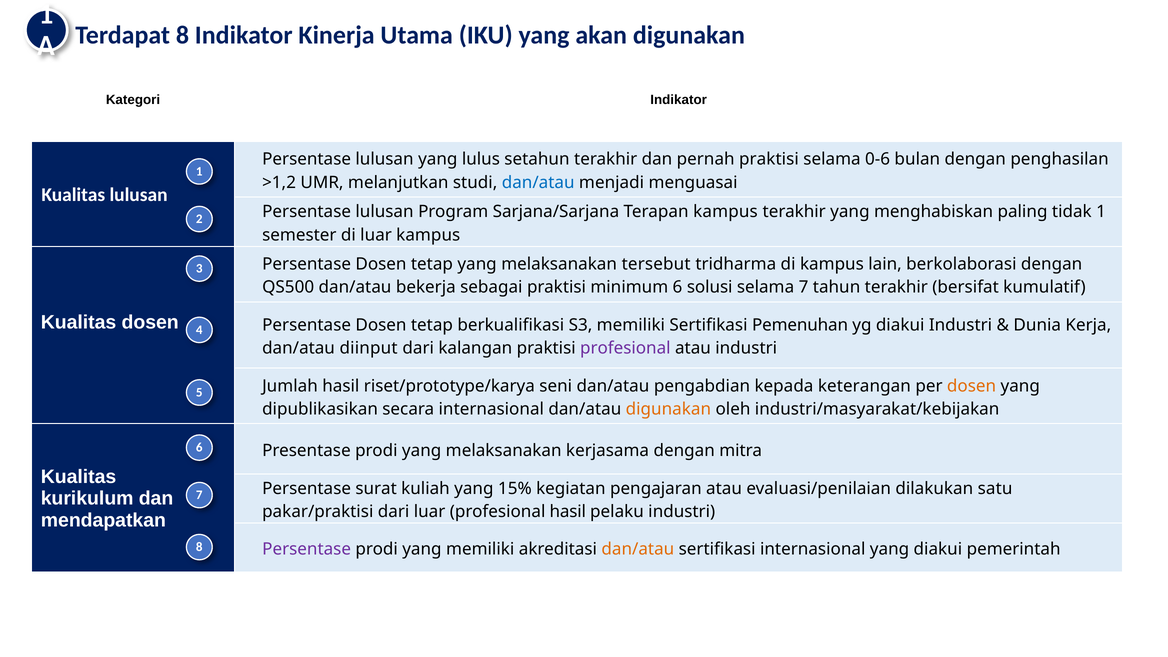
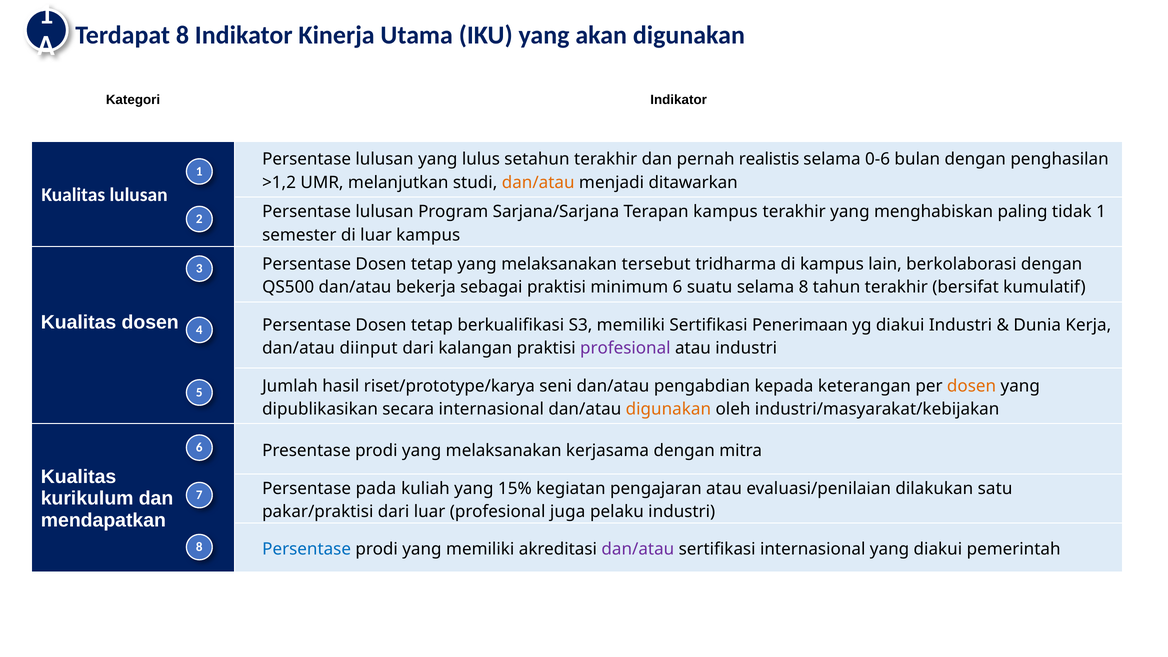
pernah praktisi: praktisi -> realistis
dan/atau at (538, 183) colour: blue -> orange
menguasai: menguasai -> ditawarkan
solusi: solusi -> suatu
selama 7: 7 -> 8
Pemenuhan: Pemenuhan -> Penerimaan
surat: surat -> pada
profesional hasil: hasil -> juga
Persentase at (307, 549) colour: purple -> blue
dan/atau at (638, 549) colour: orange -> purple
